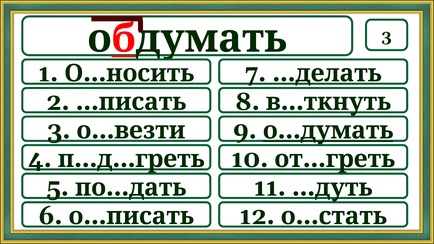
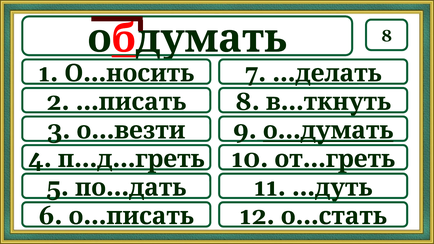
3 at (387, 36): 3 -> 8
